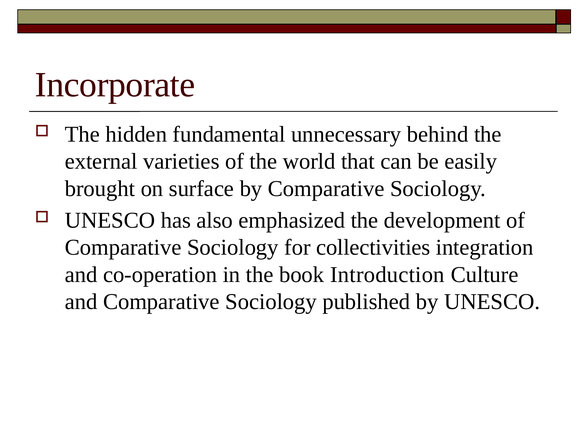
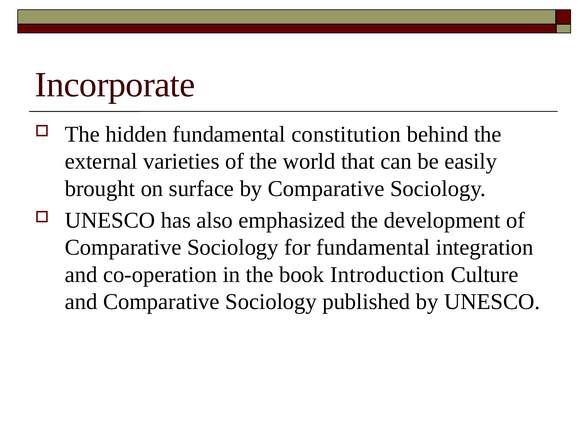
unnecessary: unnecessary -> constitution
for collectivities: collectivities -> fundamental
